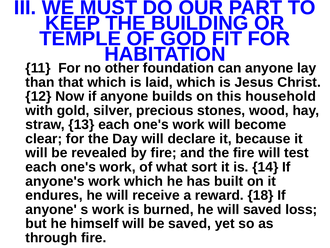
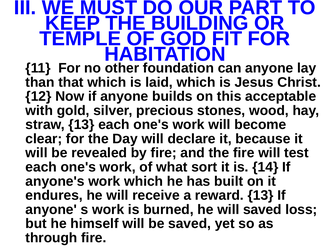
household: household -> acceptable
reward 18: 18 -> 13
